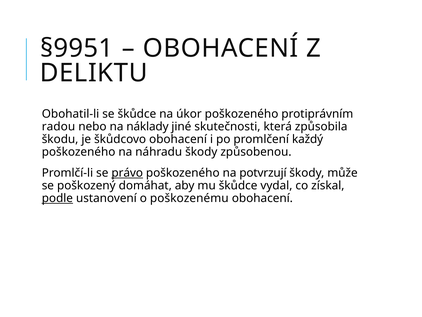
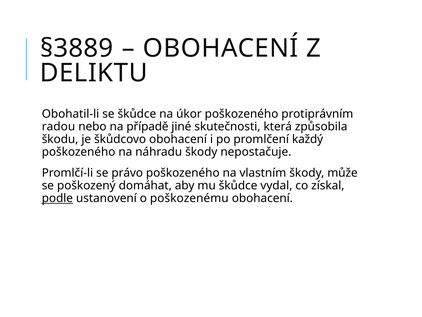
§9951: §9951 -> §3889
náklady: náklady -> případě
způsobenou: způsobenou -> nepostačuje
právo underline: present -> none
potvrzují: potvrzují -> vlastním
